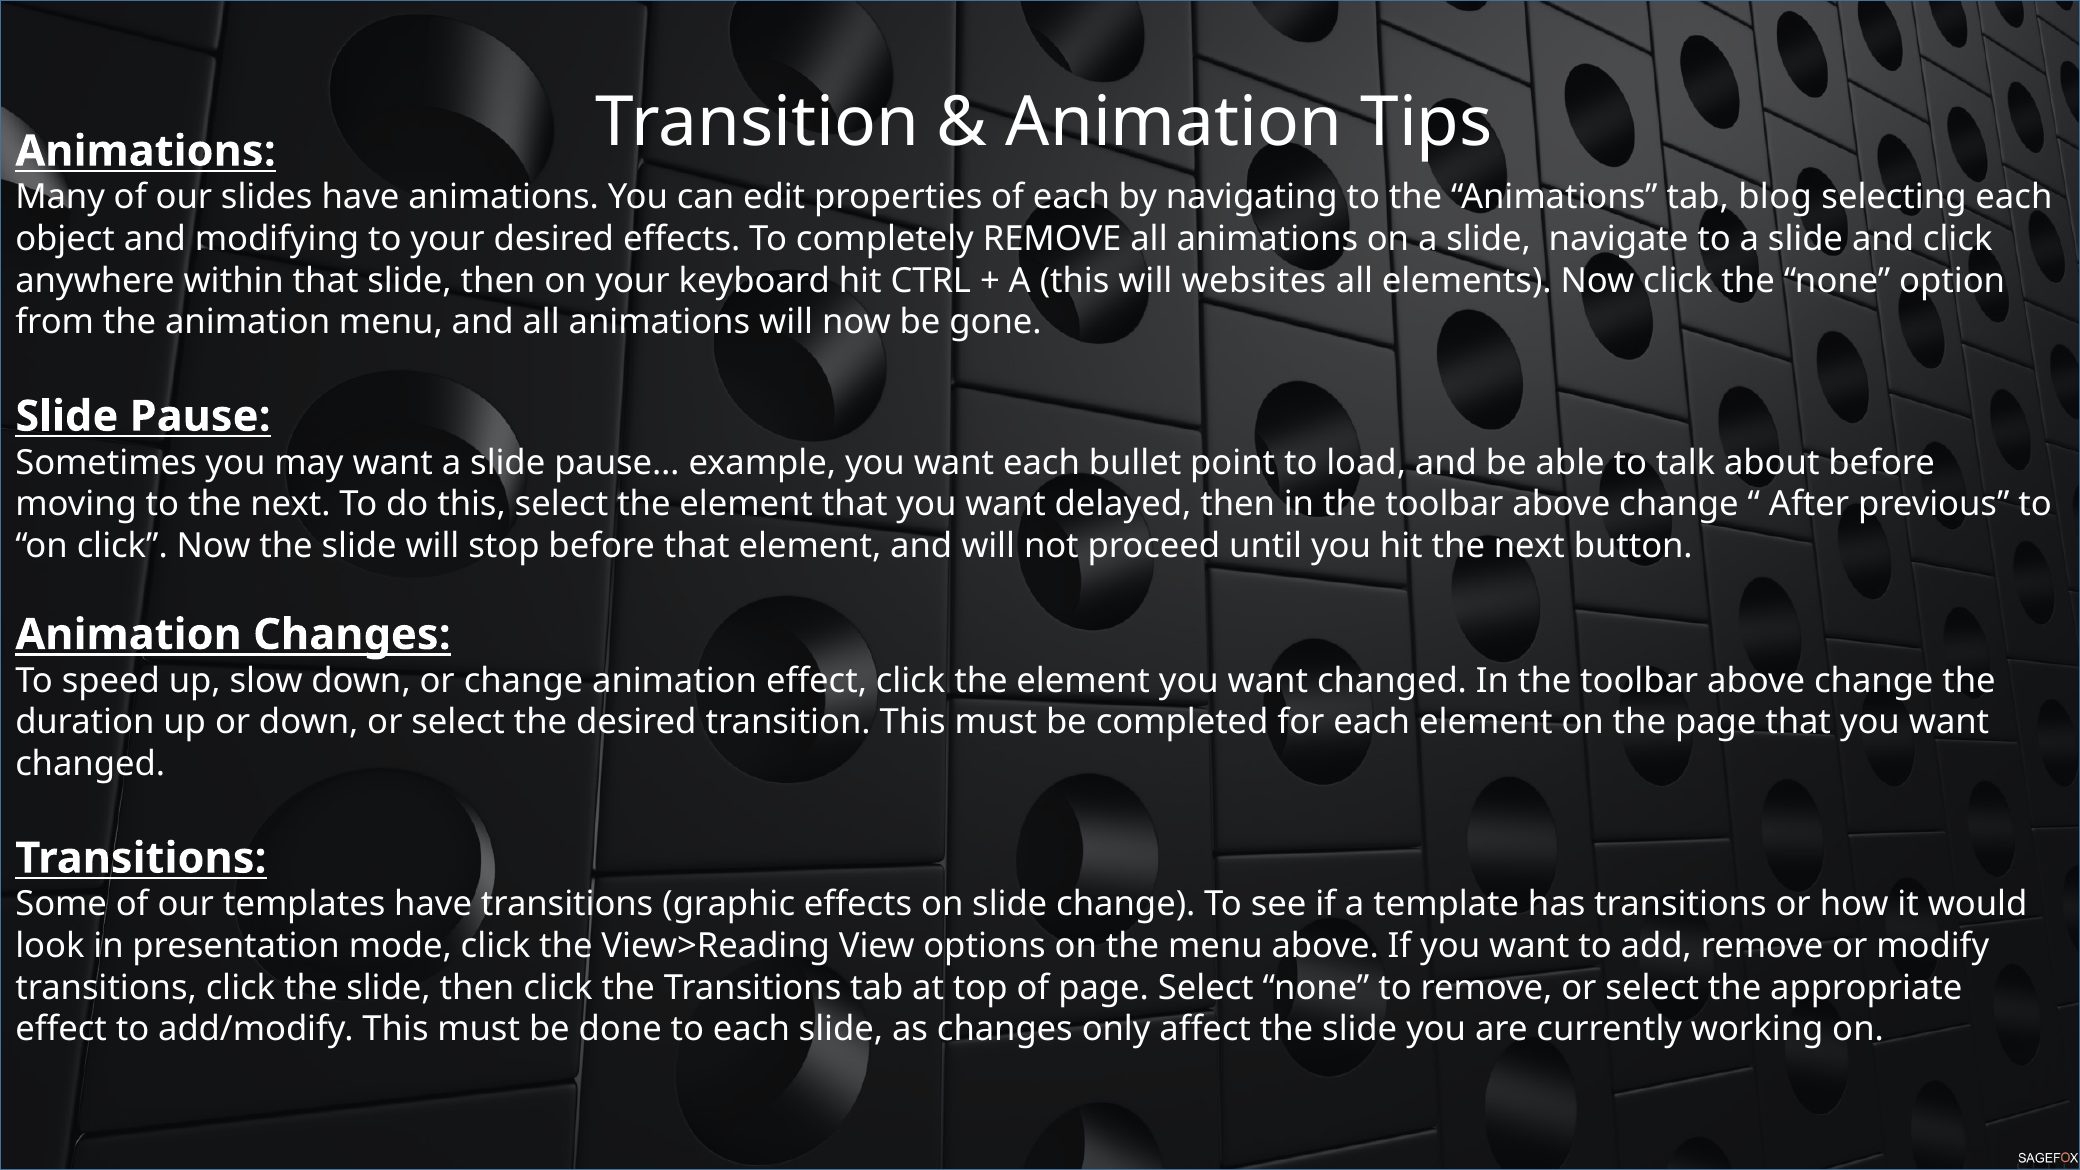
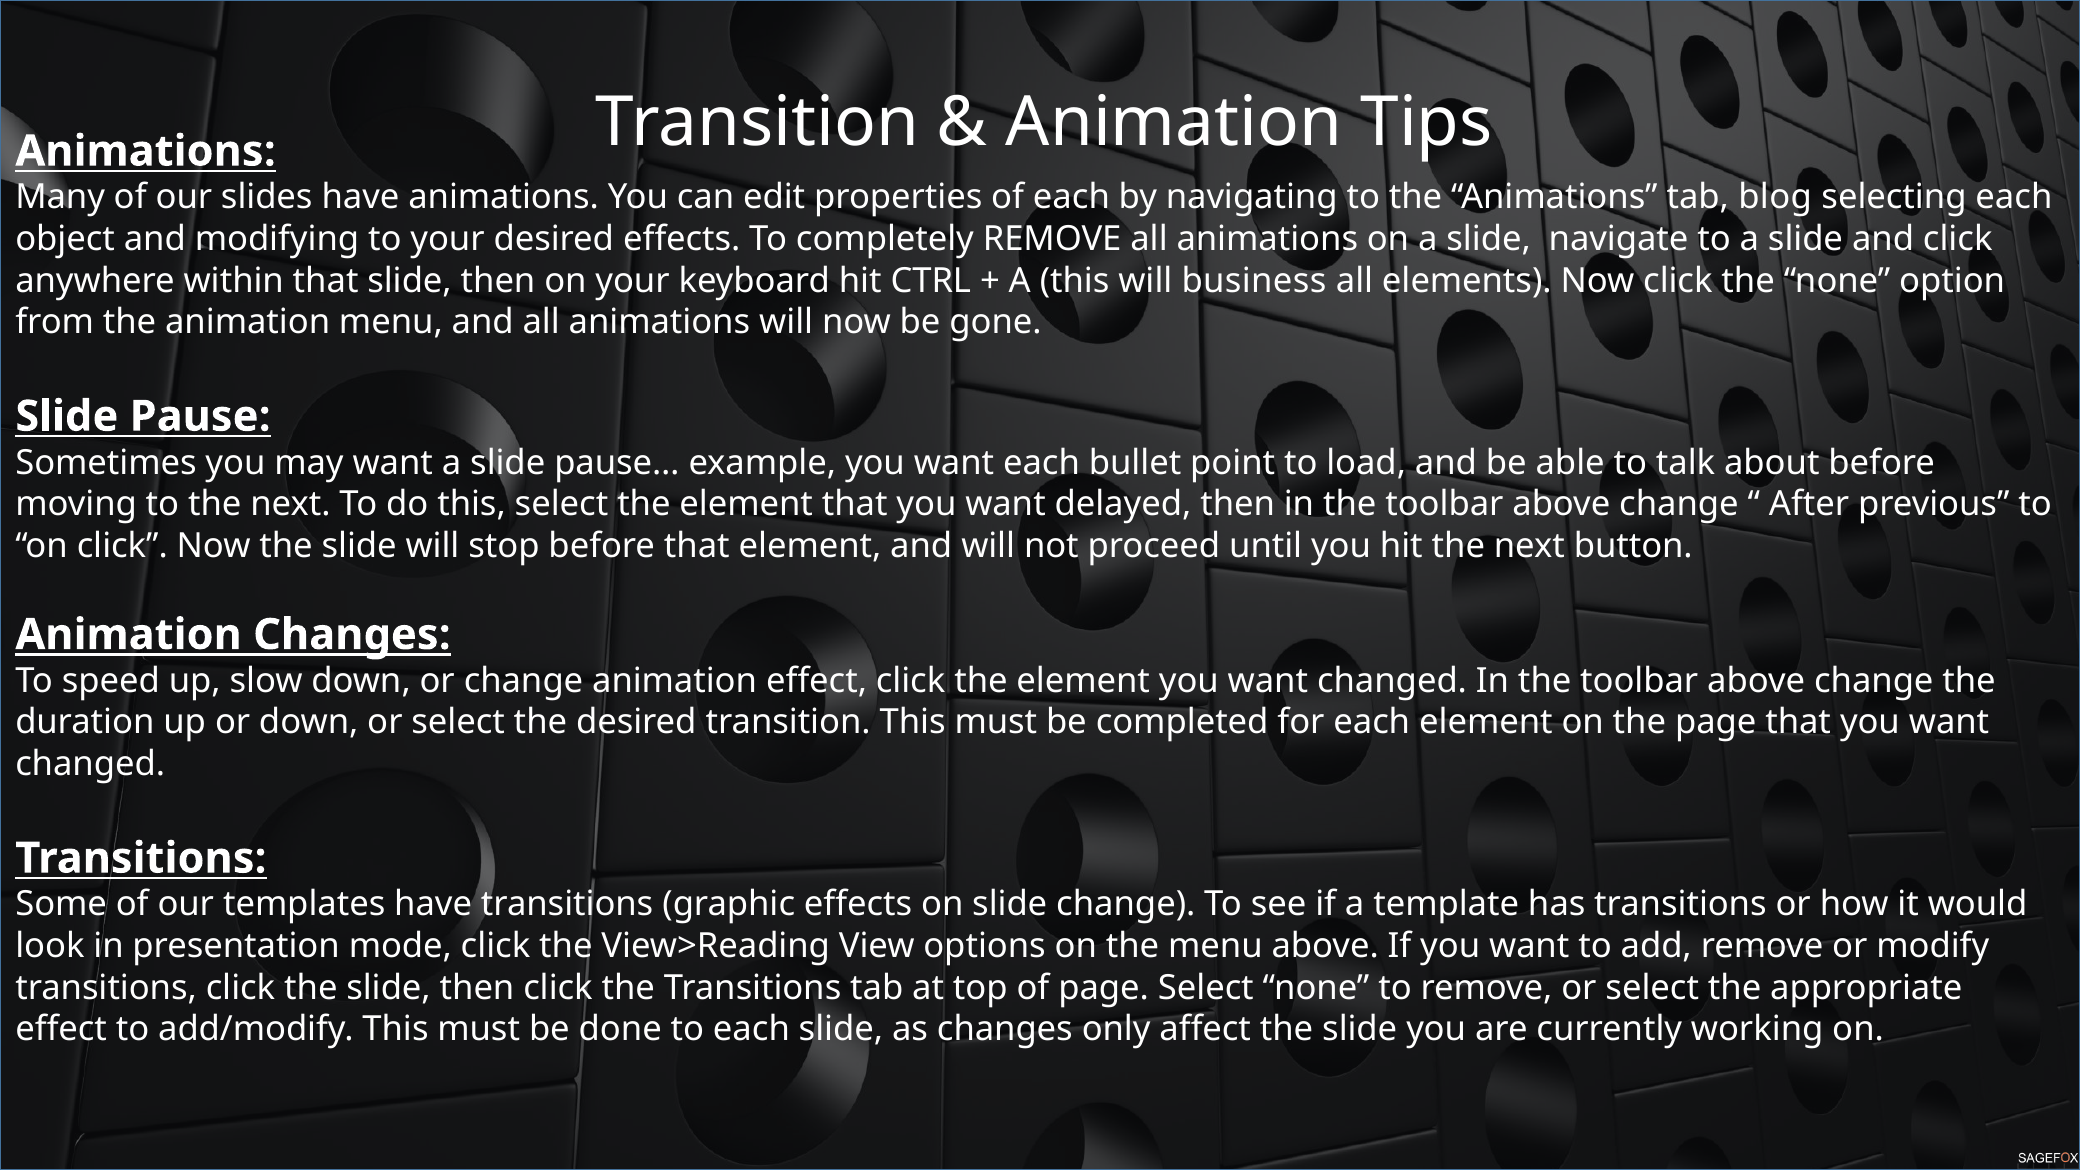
websites: websites -> business
